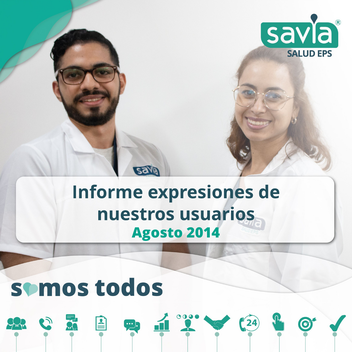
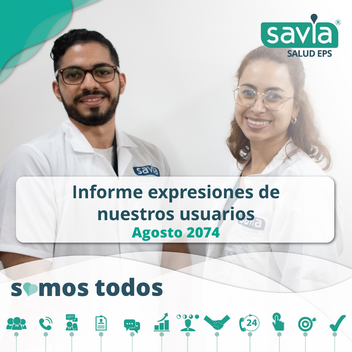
2014: 2014 -> 2074
